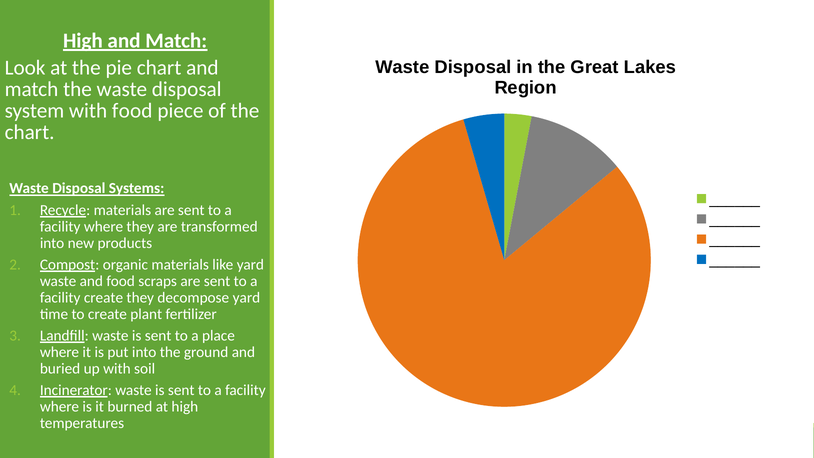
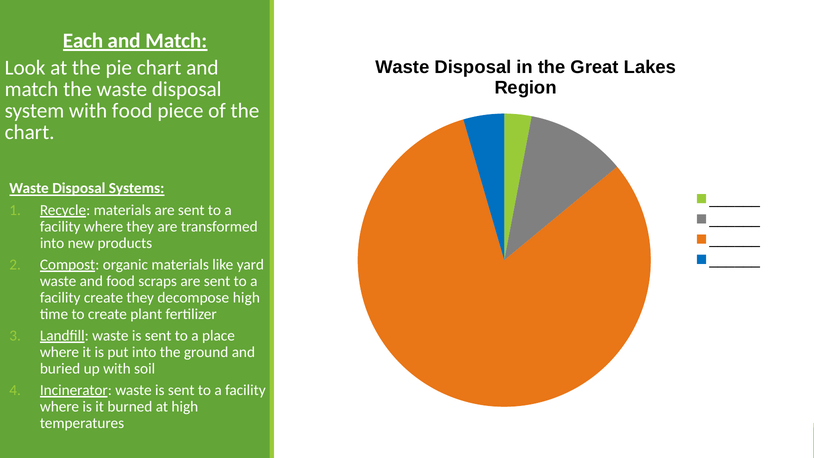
High at (83, 41): High -> Each
decompose yard: yard -> high
